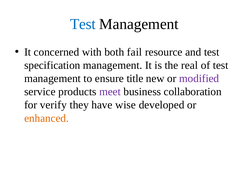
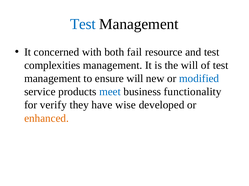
specification: specification -> complexities
the real: real -> will
ensure title: title -> will
modified colour: purple -> blue
meet colour: purple -> blue
collaboration: collaboration -> functionality
